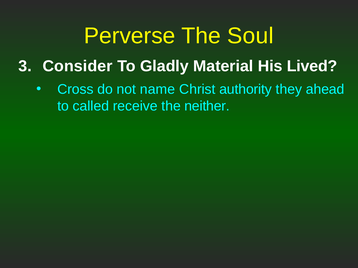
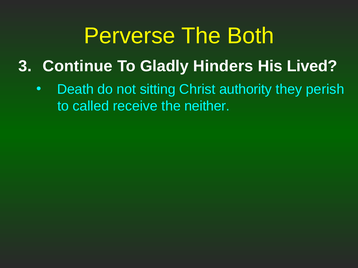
Soul: Soul -> Both
Consider: Consider -> Continue
Material: Material -> Hinders
Cross: Cross -> Death
name: name -> sitting
ahead: ahead -> perish
